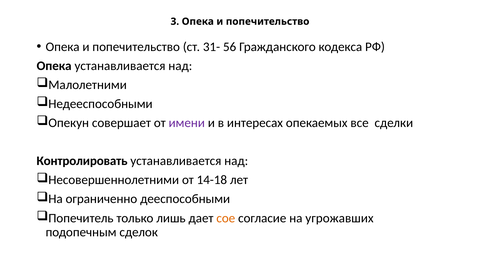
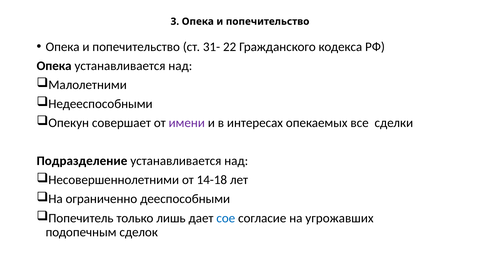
56: 56 -> 22
Контролировать: Контролировать -> Подразделение
сое colour: orange -> blue
